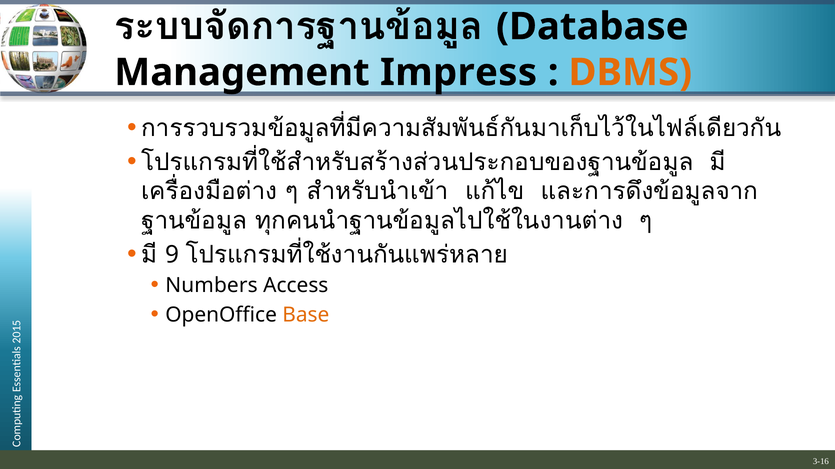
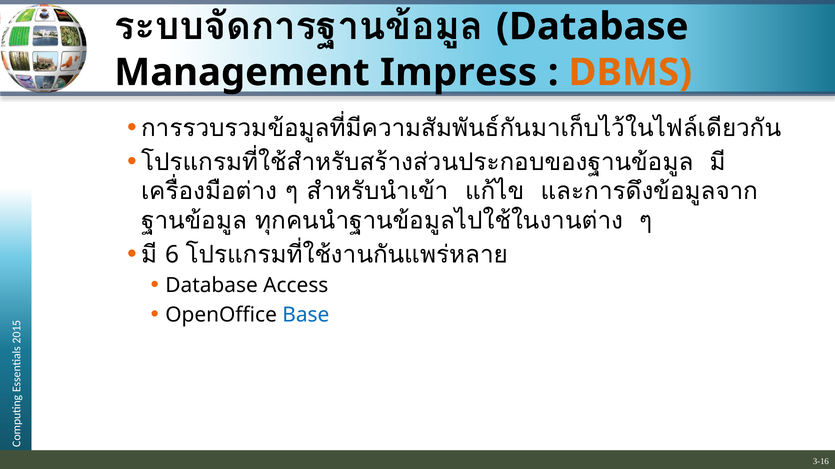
9: 9 -> 6
Numbers at (211, 286): Numbers -> Database
Base colour: orange -> blue
